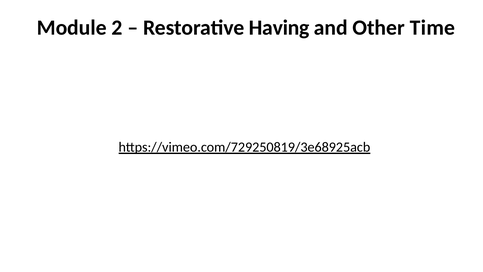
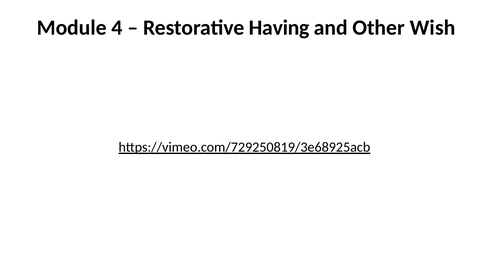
2: 2 -> 4
Time: Time -> Wish
